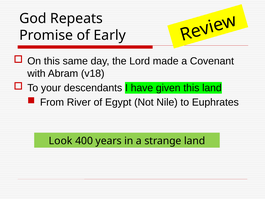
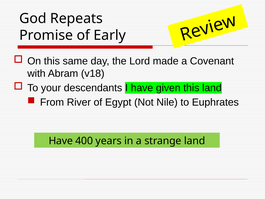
Look at (61, 141): Look -> Have
